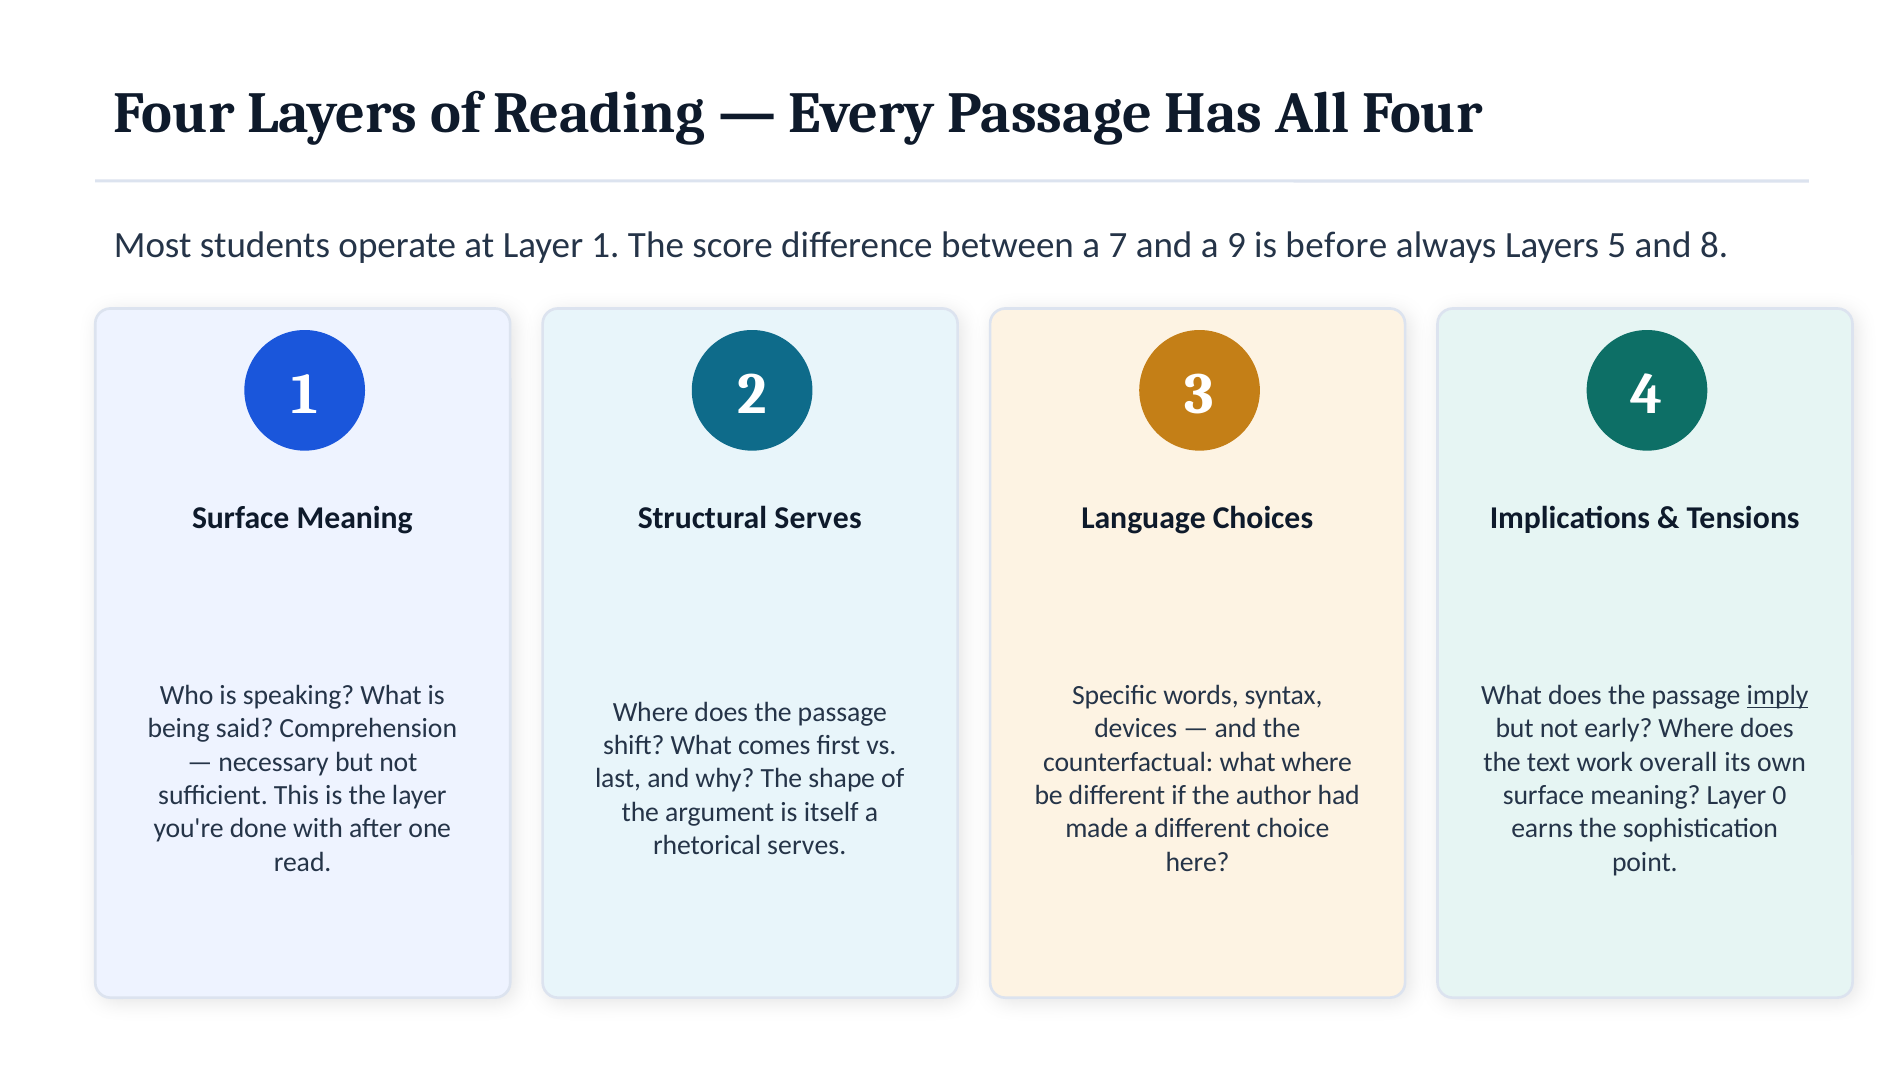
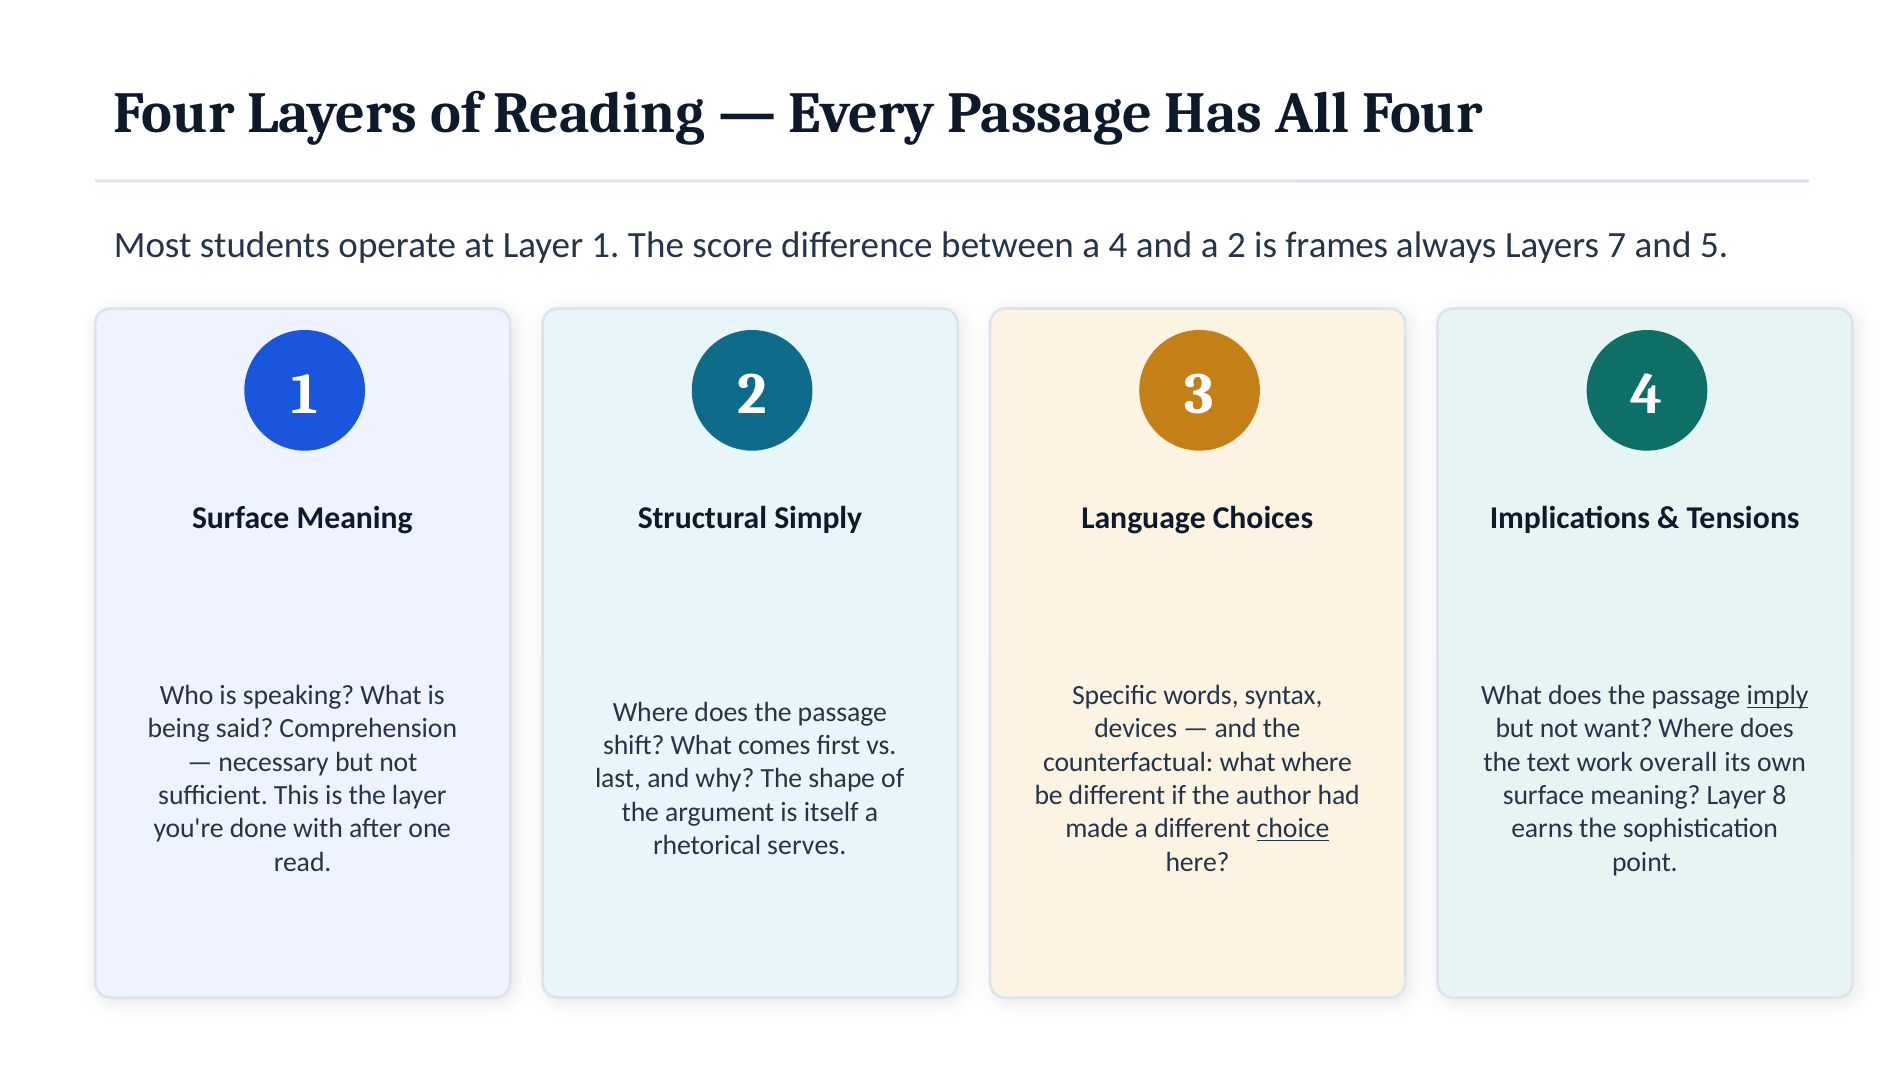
a 7: 7 -> 4
a 9: 9 -> 2
before: before -> frames
5: 5 -> 7
8: 8 -> 5
Structural Serves: Serves -> Simply
early: early -> want
0: 0 -> 8
choice underline: none -> present
